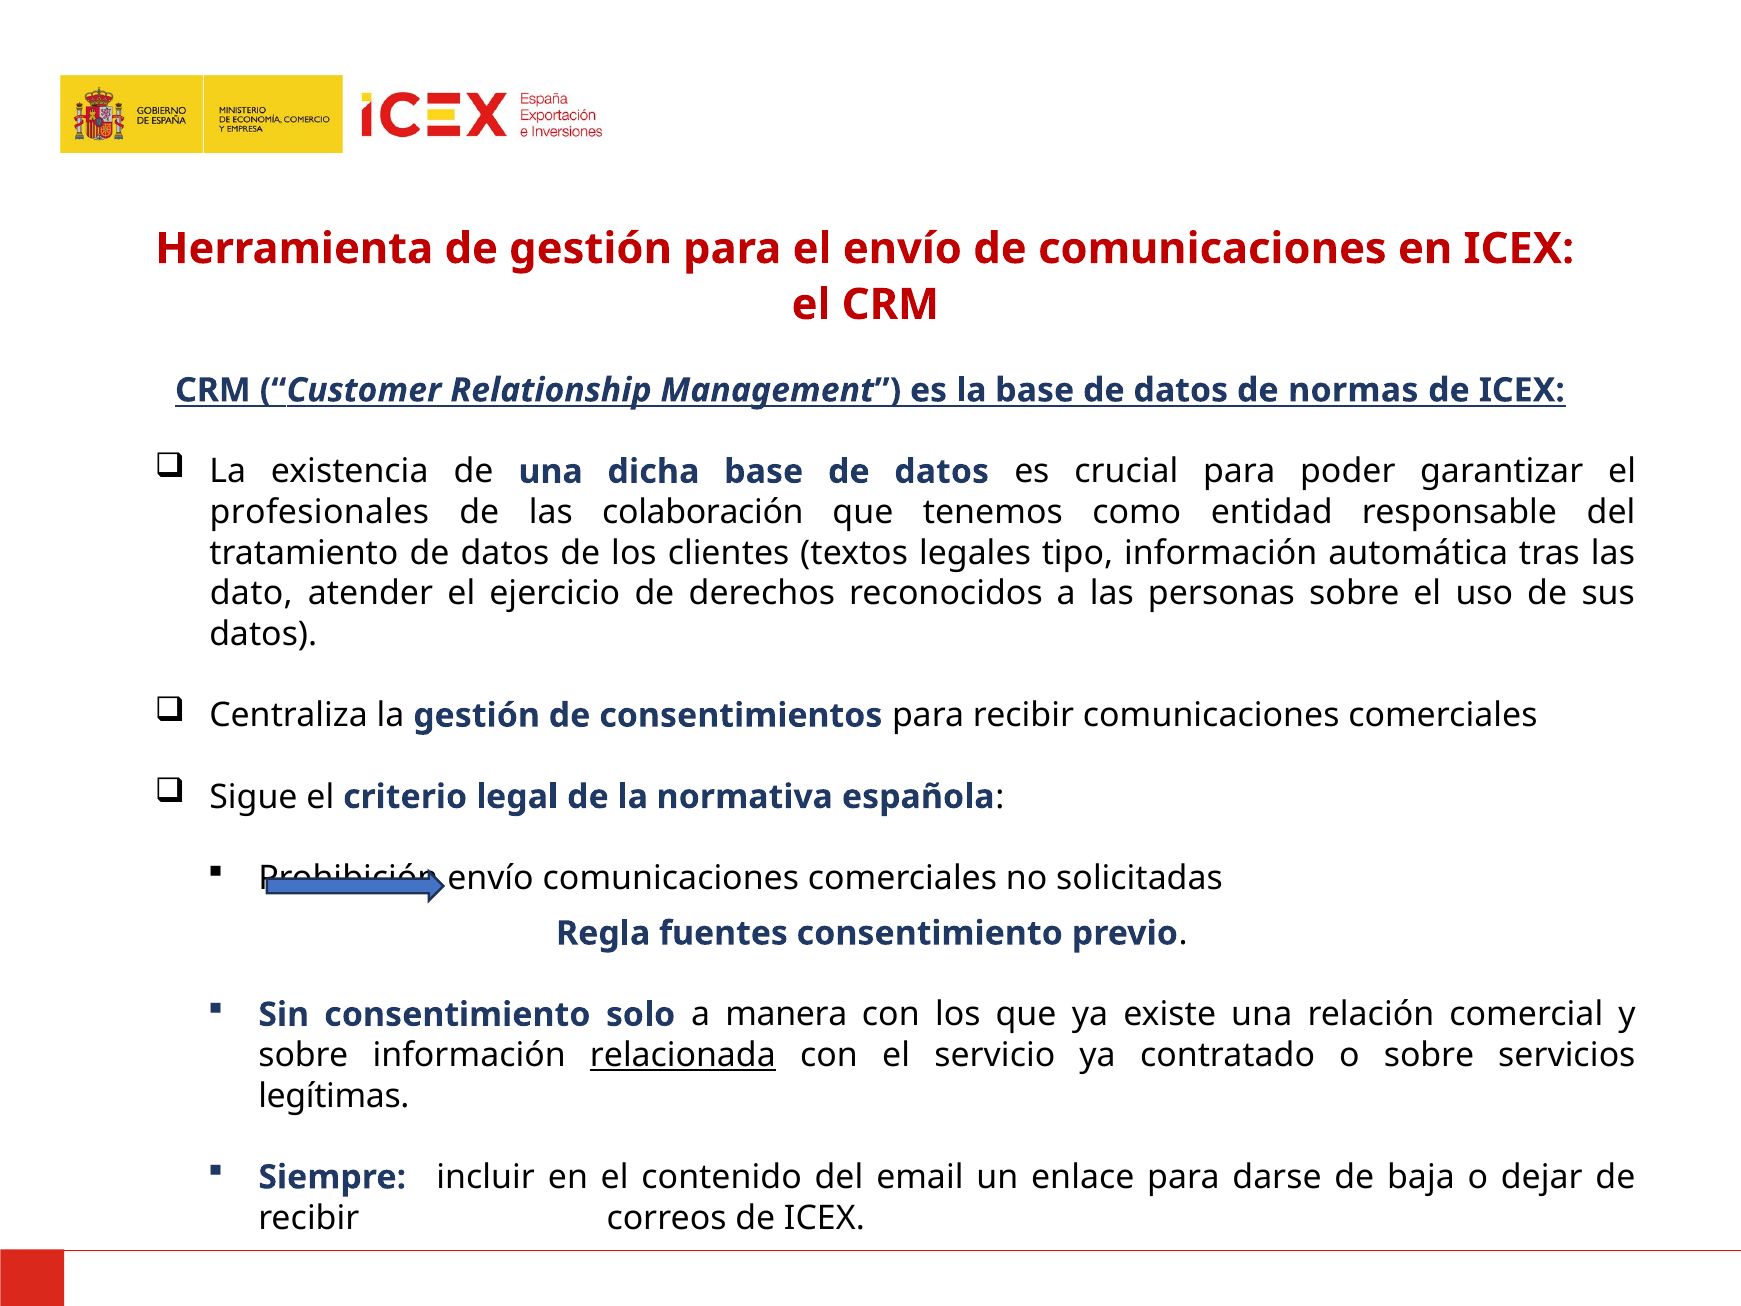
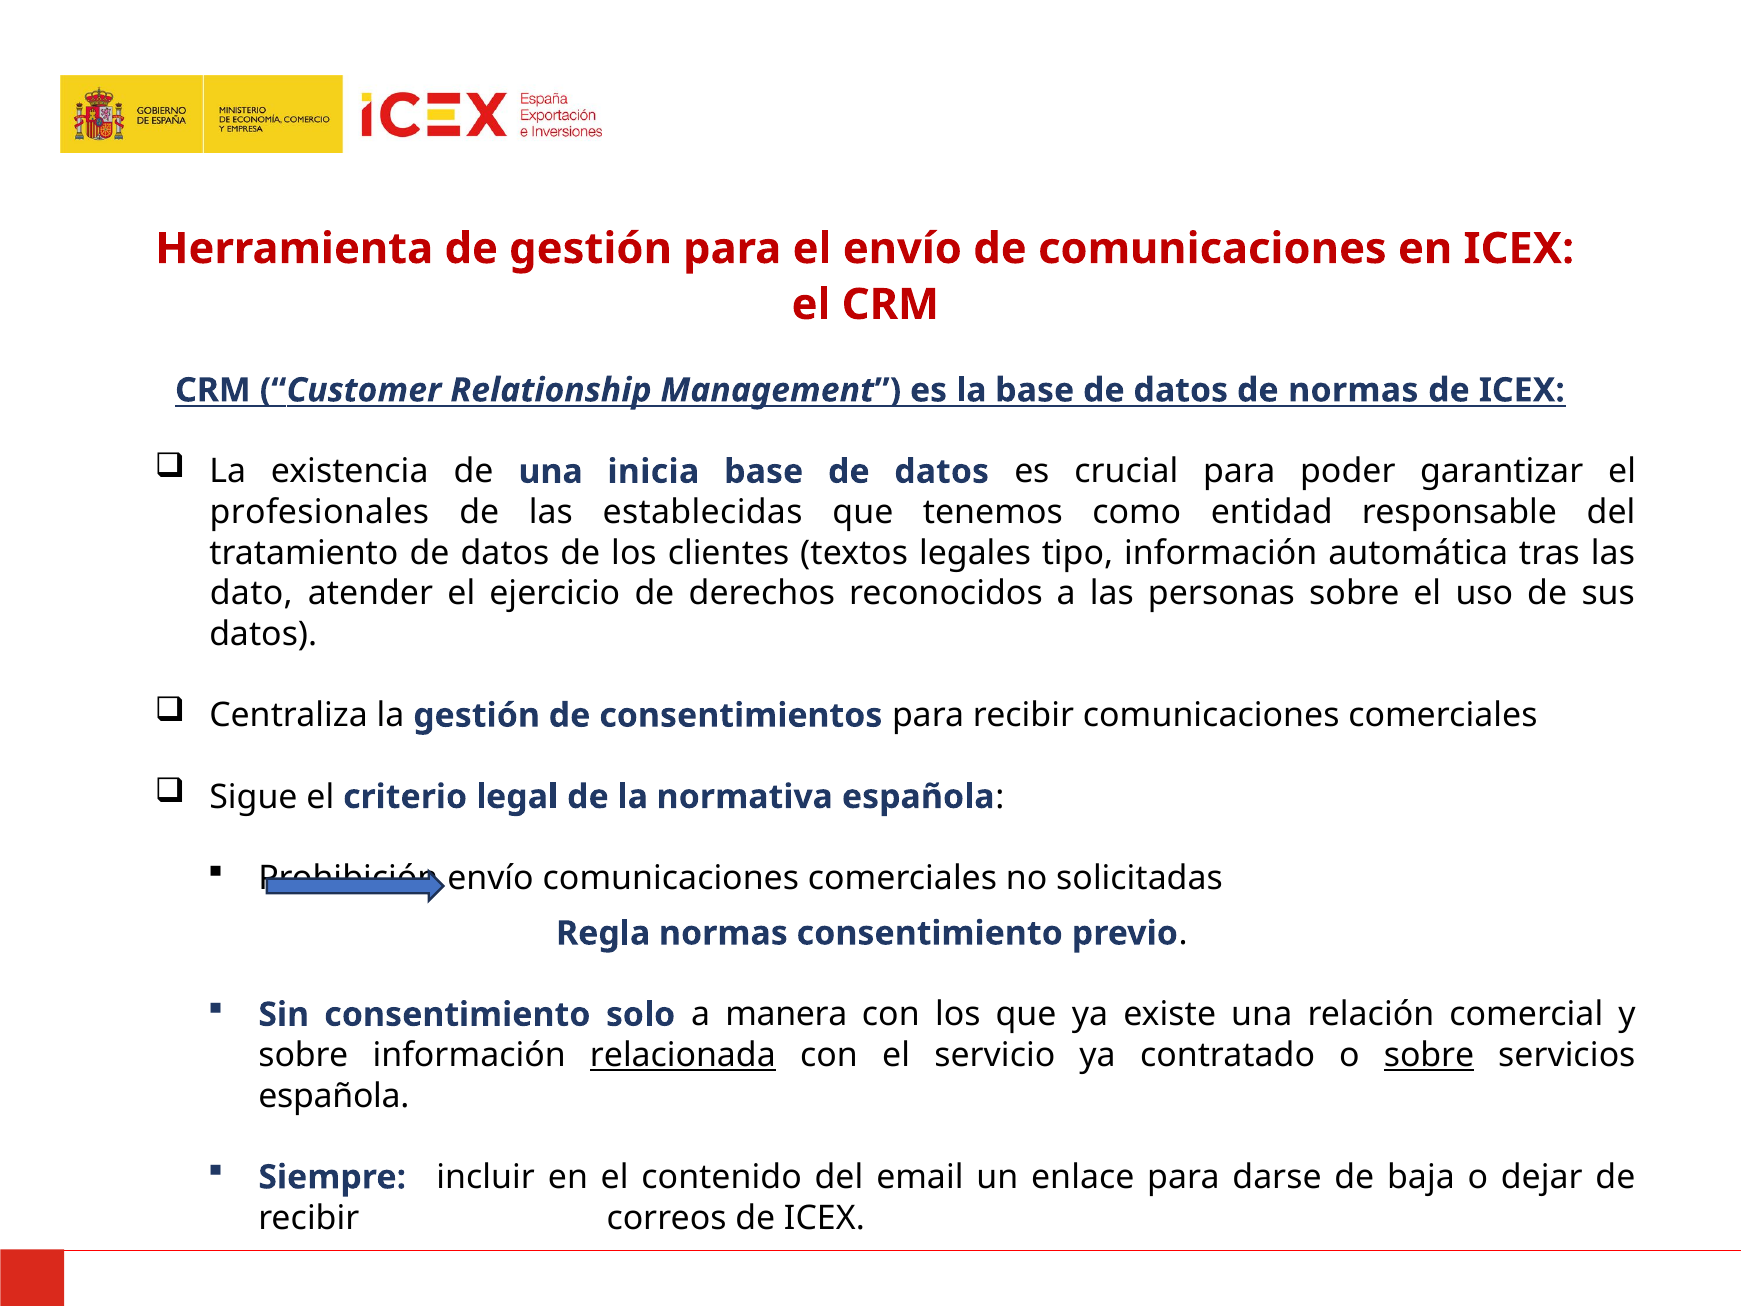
dicha: dicha -> inicia
colaboración: colaboración -> establecidas
Regla fuentes: fuentes -> normas
sobre at (1429, 1055) underline: none -> present
legítimas at (334, 1096): legítimas -> española
